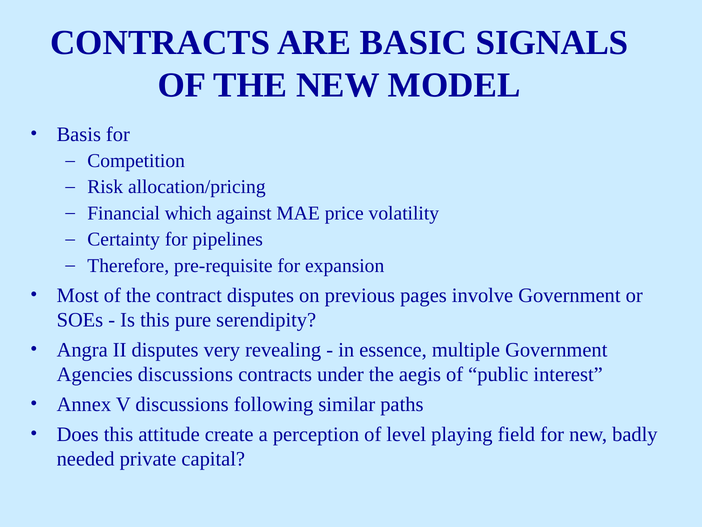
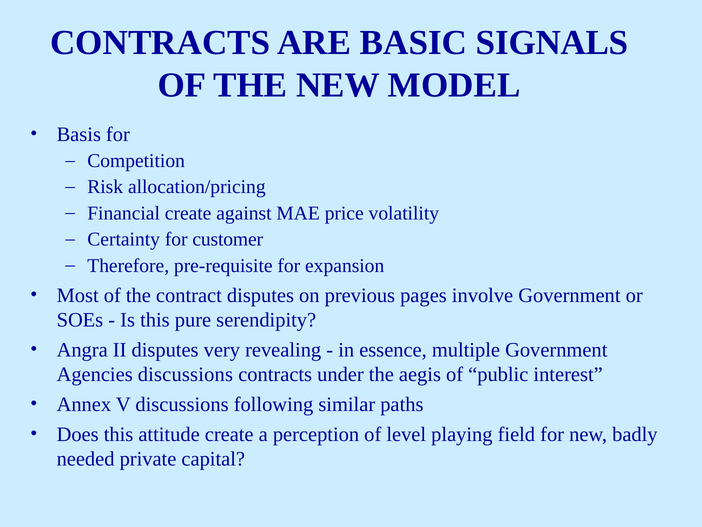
Financial which: which -> create
pipelines: pipelines -> customer
